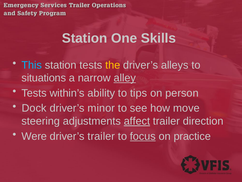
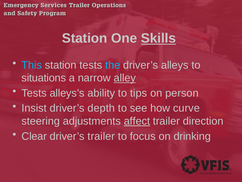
Skills underline: none -> present
the colour: yellow -> light blue
within’s: within’s -> alleys’s
Dock: Dock -> Insist
minor: minor -> depth
move: move -> curve
Were: Were -> Clear
focus underline: present -> none
practice: practice -> drinking
